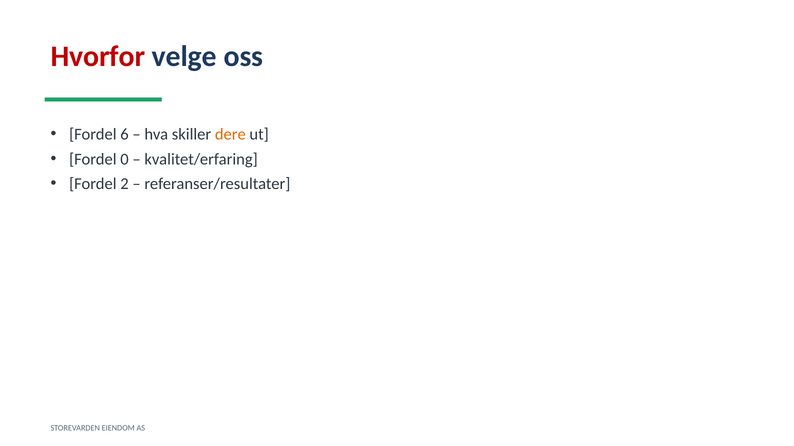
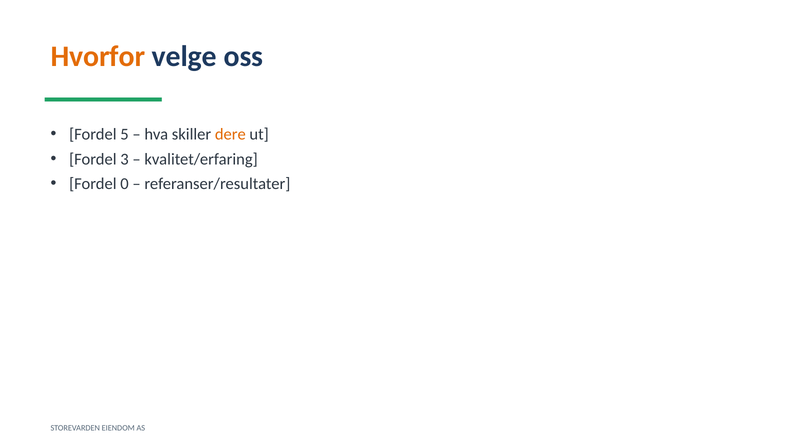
Hvorfor colour: red -> orange
6: 6 -> 5
0: 0 -> 3
2: 2 -> 0
